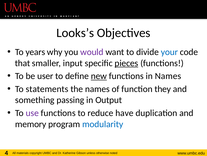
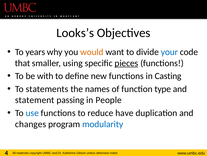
would colour: purple -> orange
input: input -> using
user: user -> with
new underline: present -> none
in Names: Names -> Casting
they: they -> type
something: something -> statement
Output: Output -> People
use colour: purple -> blue
memory: memory -> changes
